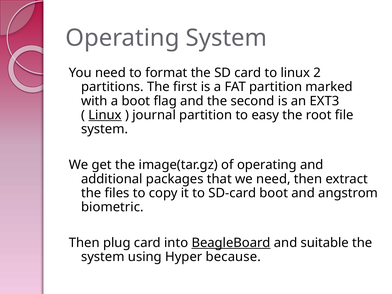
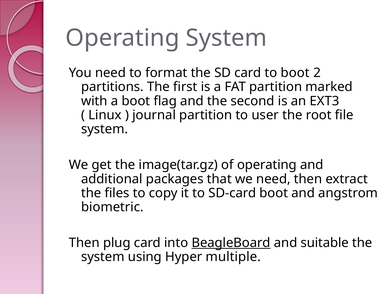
to linux: linux -> boot
Linux at (105, 115) underline: present -> none
easy: easy -> user
because: because -> multiple
